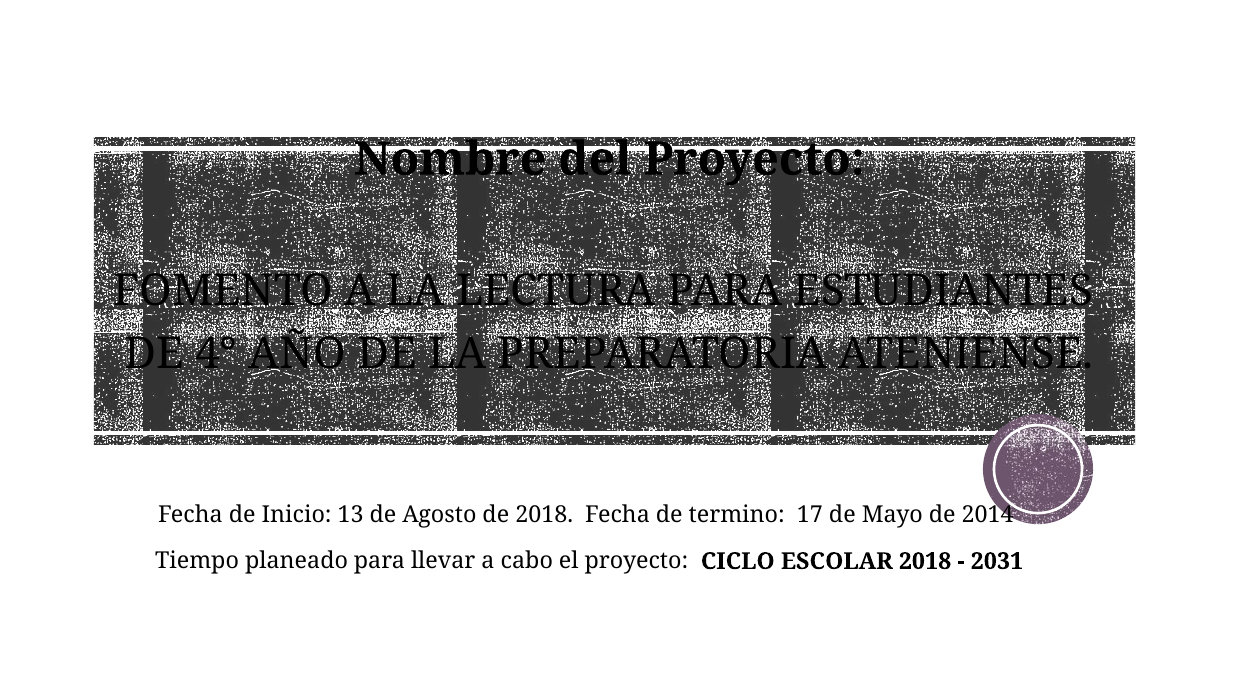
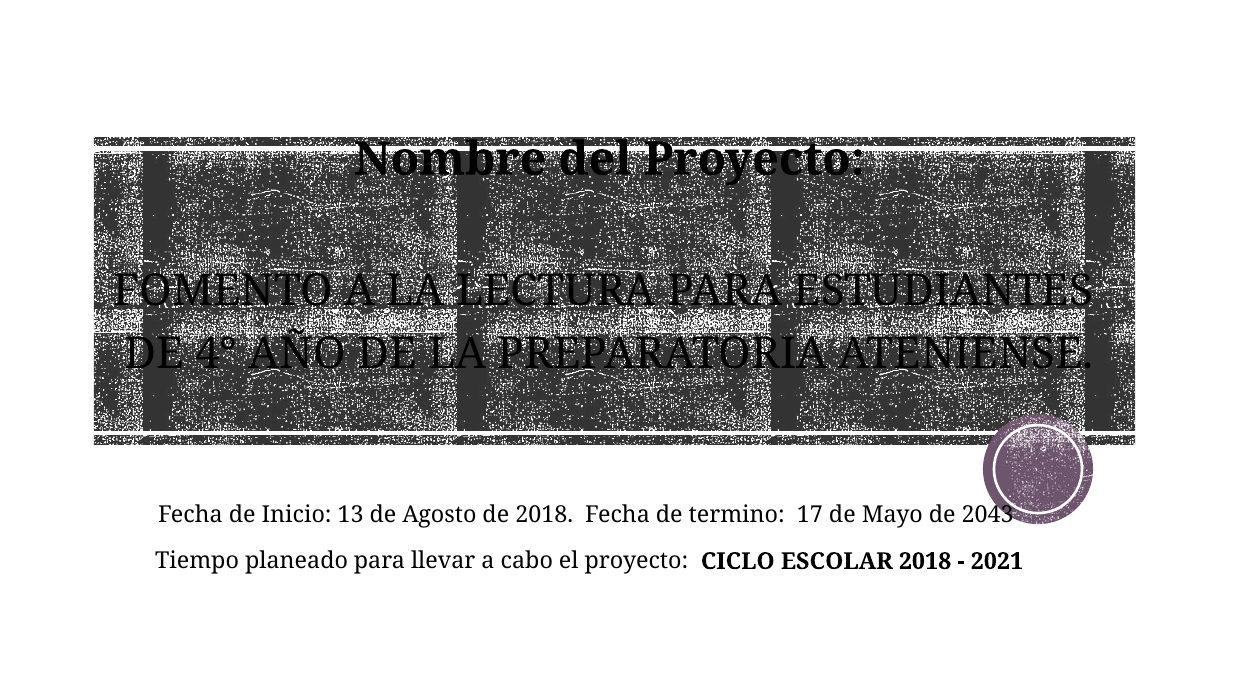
2014: 2014 -> 2043
2031: 2031 -> 2021
